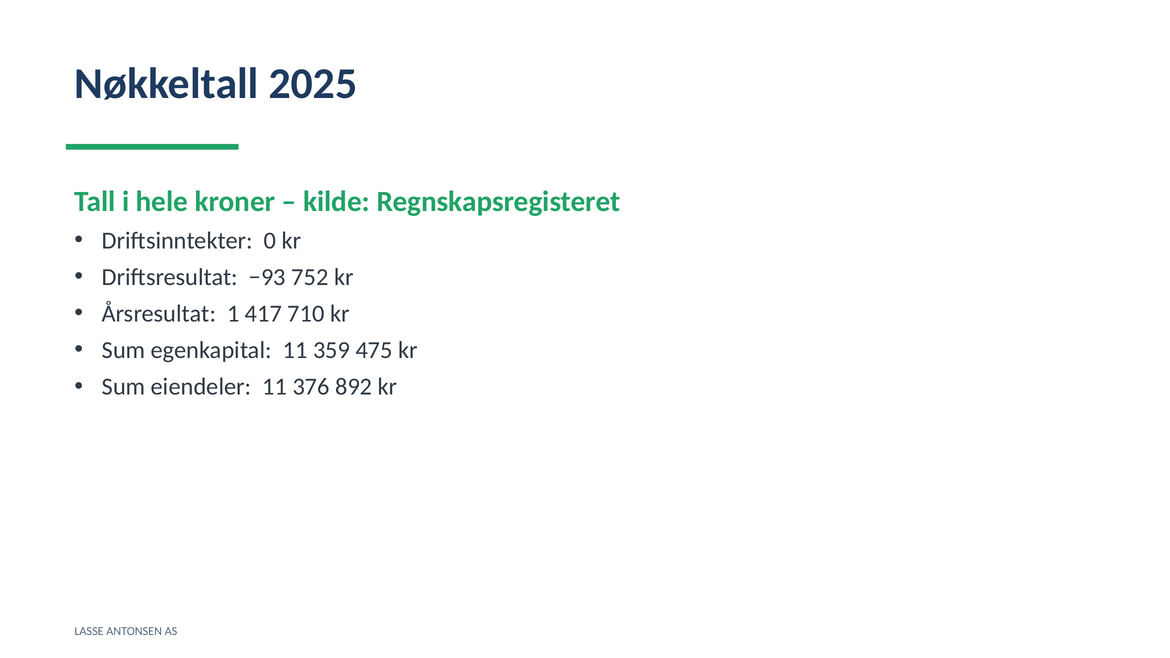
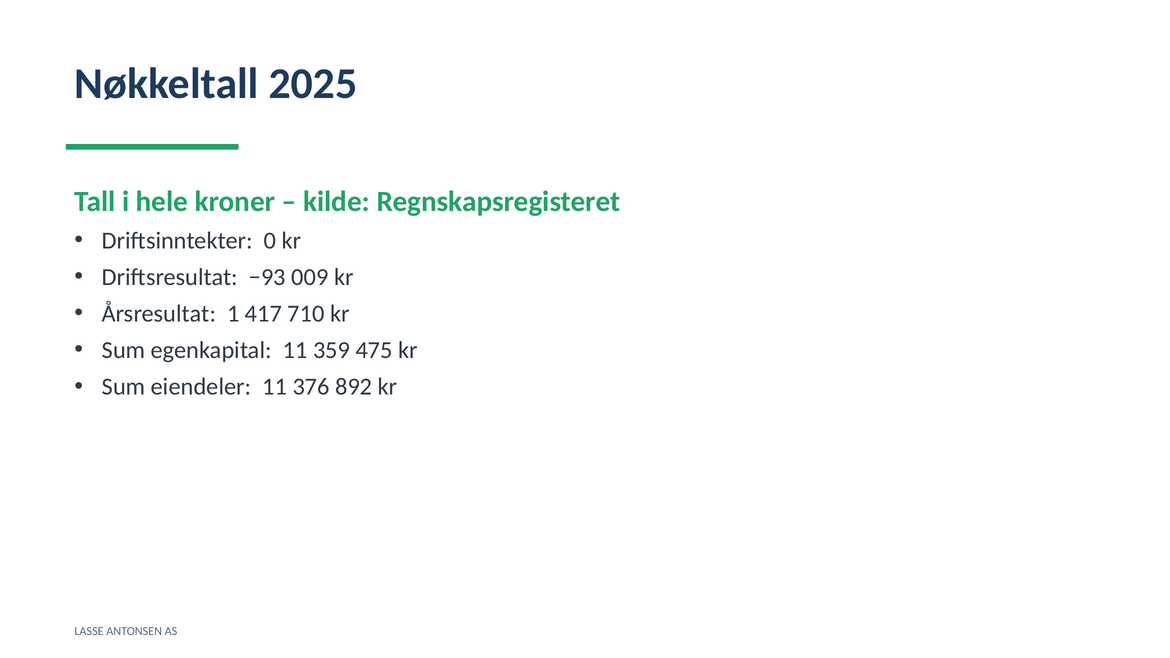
752: 752 -> 009
